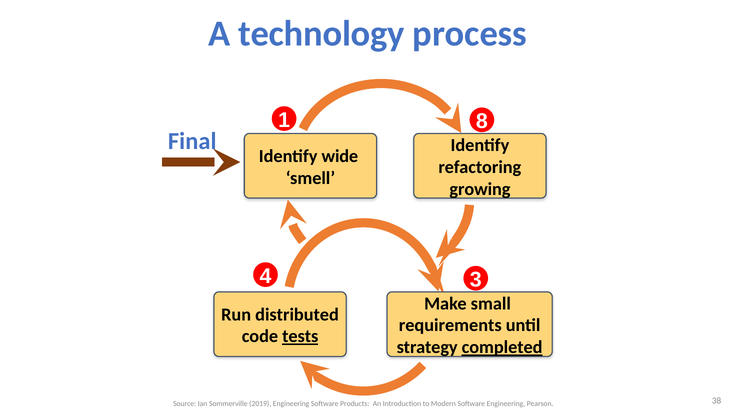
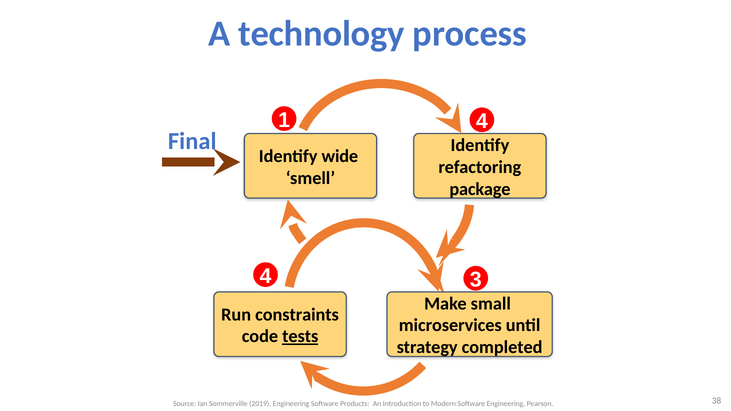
1 8: 8 -> 4
growing: growing -> package
distributed: distributed -> constraints
requirements: requirements -> microservices
completed underline: present -> none
